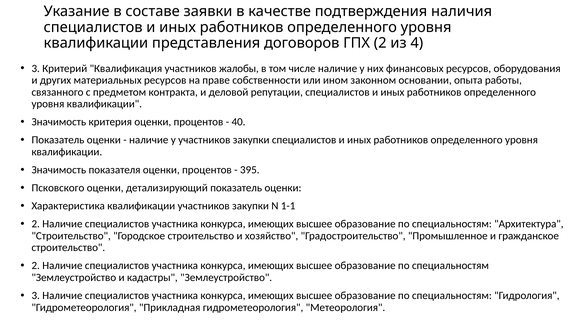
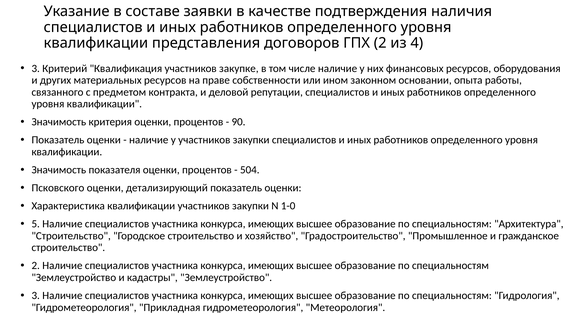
жалобы: жалобы -> закупке
40: 40 -> 90
395: 395 -> 504
1-1: 1-1 -> 1-0
2 at (36, 224): 2 -> 5
